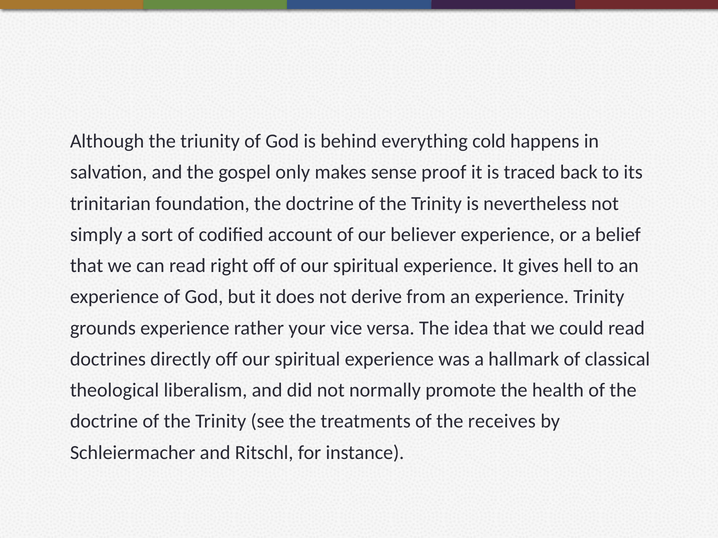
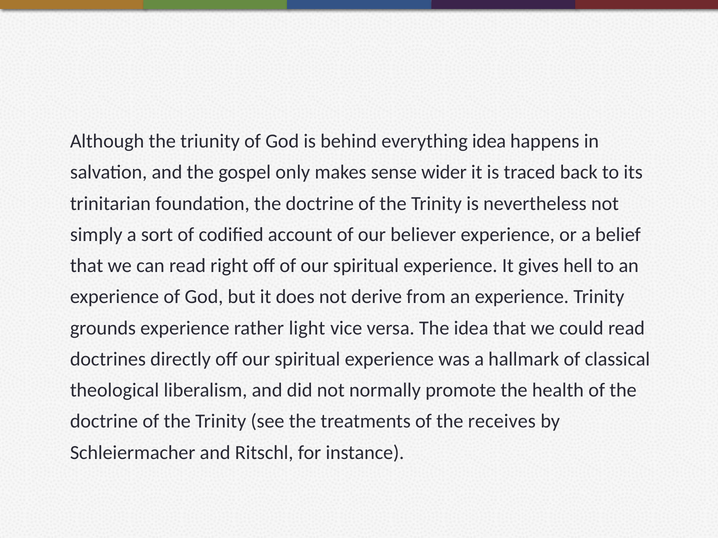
everything cold: cold -> idea
proof: proof -> wider
your: your -> light
